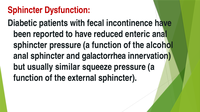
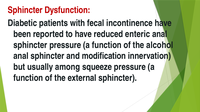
galactorrhea: galactorrhea -> modification
similar: similar -> among
